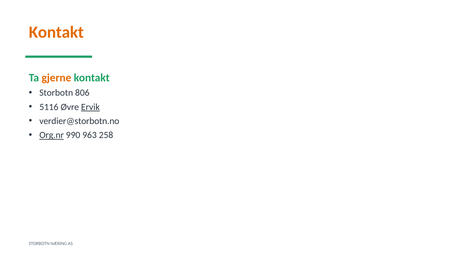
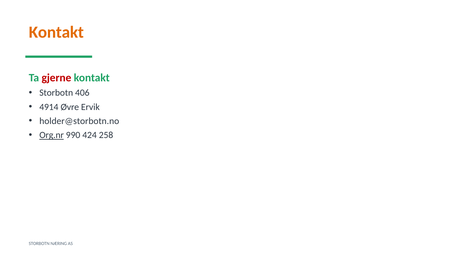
gjerne colour: orange -> red
806: 806 -> 406
5116: 5116 -> 4914
Ervik underline: present -> none
verdier@storbotn.no: verdier@storbotn.no -> holder@storbotn.no
963: 963 -> 424
